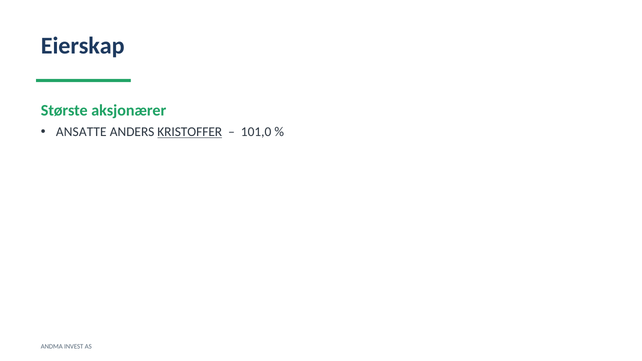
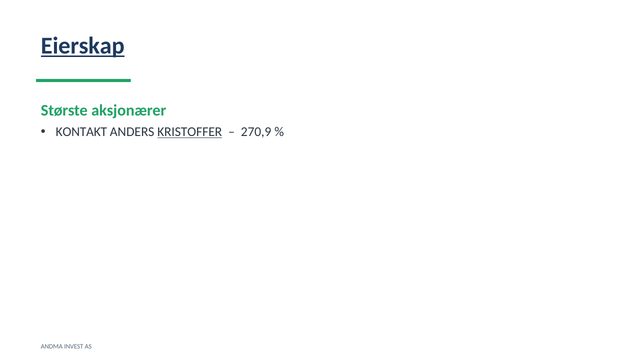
Eierskap underline: none -> present
ANSATTE: ANSATTE -> KONTAKT
101,0: 101,0 -> 270,9
